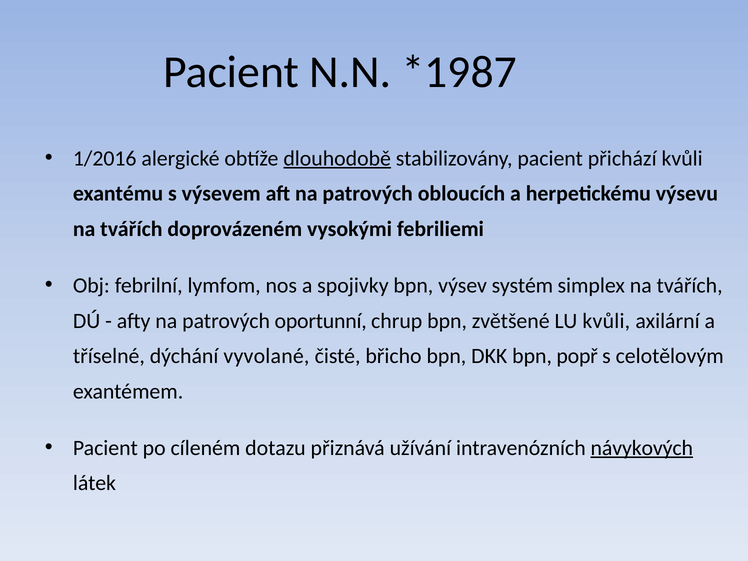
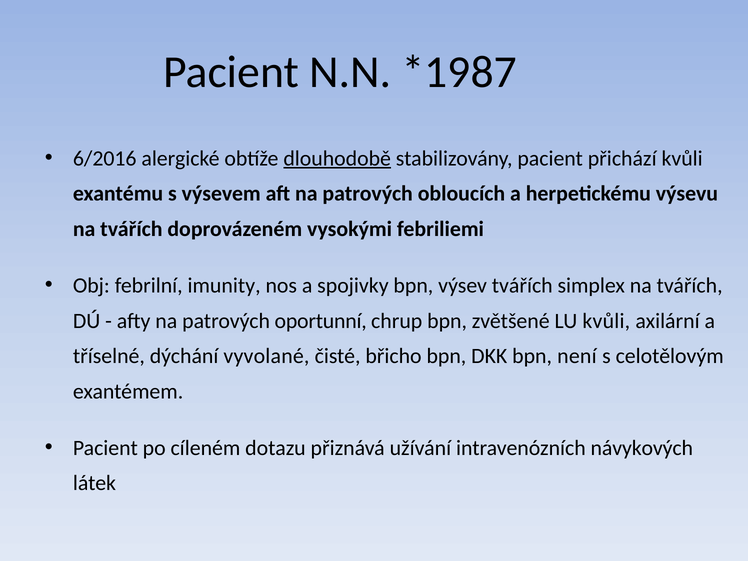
1/2016: 1/2016 -> 6/2016
lymfom: lymfom -> imunity
výsev systém: systém -> tvářích
popř: popř -> není
návykových underline: present -> none
